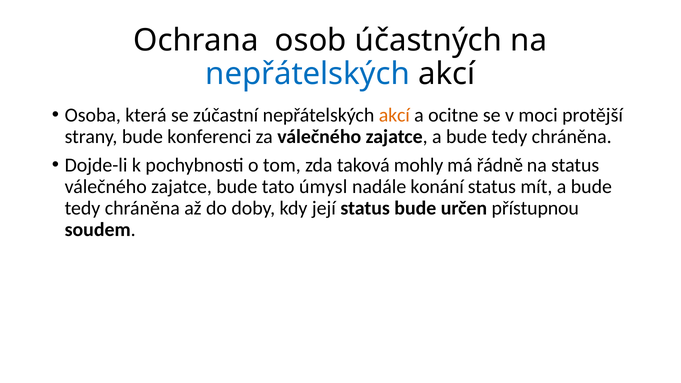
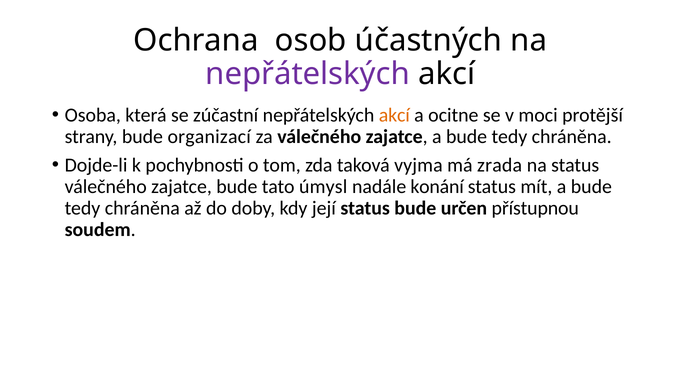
nepřátelských at (308, 74) colour: blue -> purple
konferenci: konferenci -> organizací
mohly: mohly -> vyjma
řádně: řádně -> zrada
